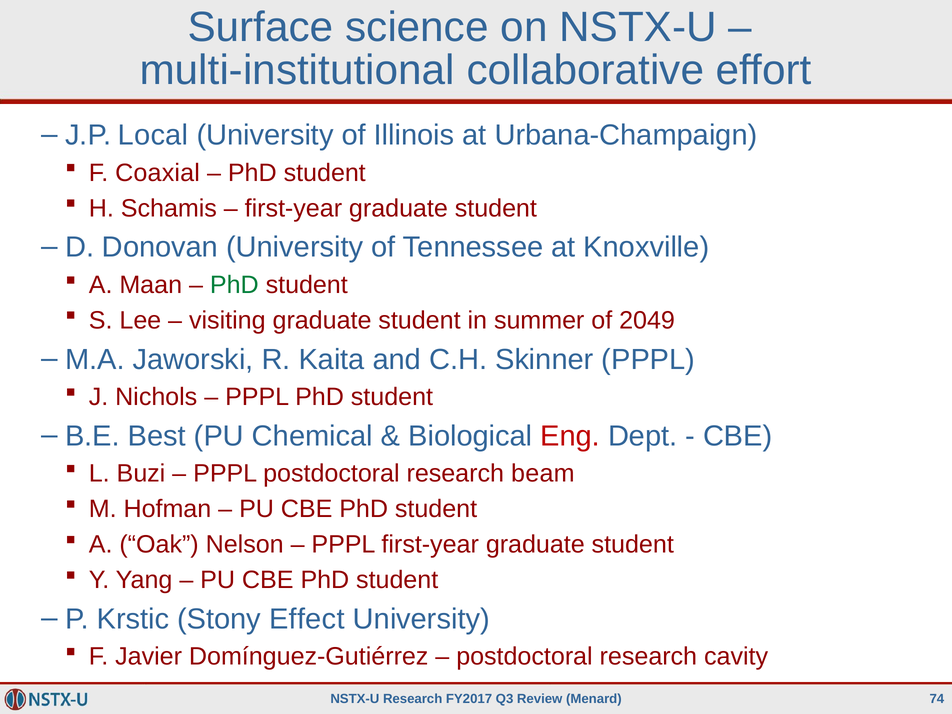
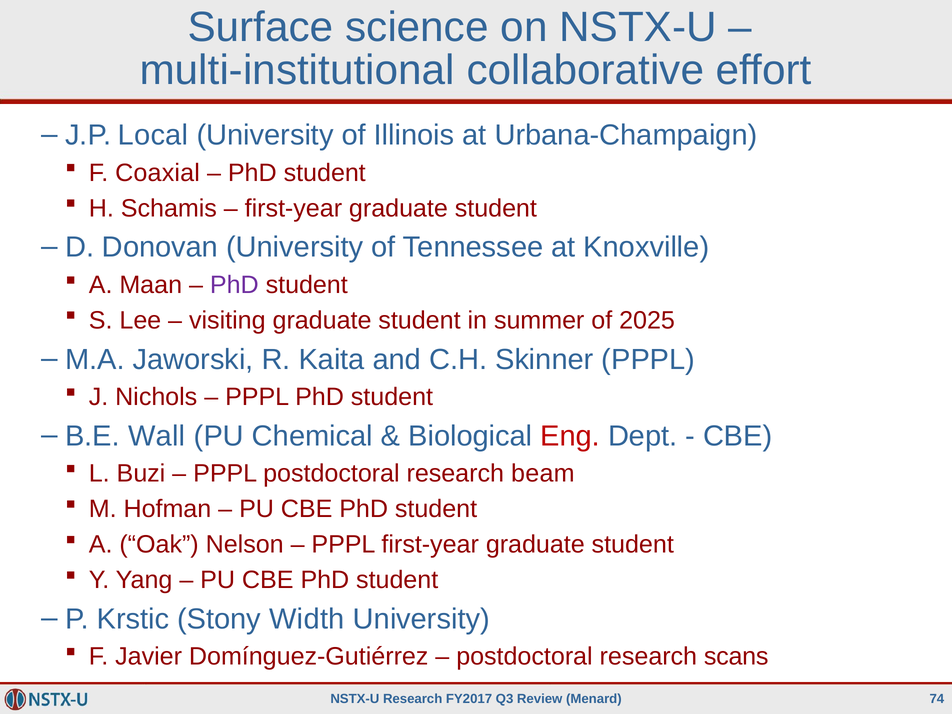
PhD at (234, 285) colour: green -> purple
2049: 2049 -> 2025
Best: Best -> Wall
Effect: Effect -> Width
cavity: cavity -> scans
